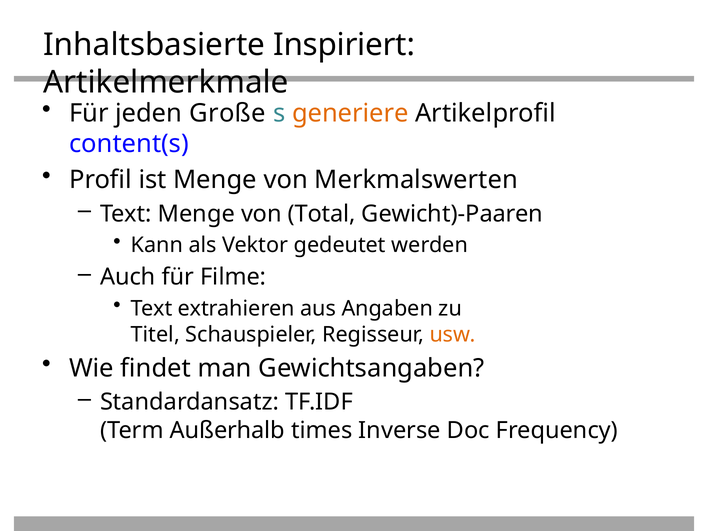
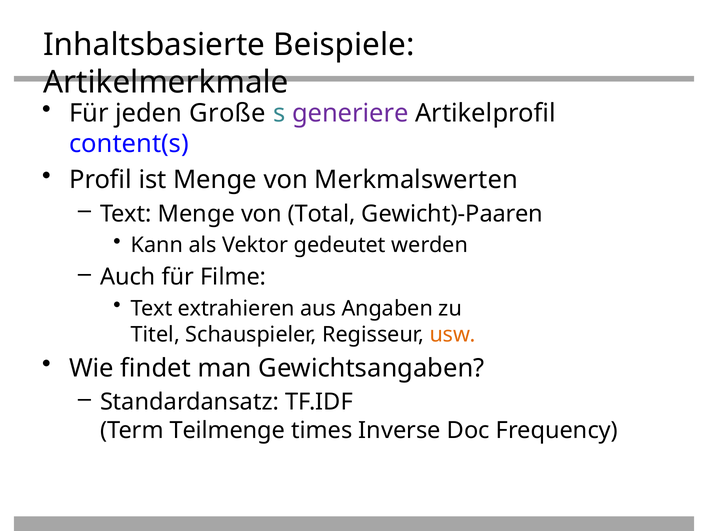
Inspiriert: Inspiriert -> Beispiele
generiere colour: orange -> purple
Außerhalb: Außerhalb -> Teilmenge
